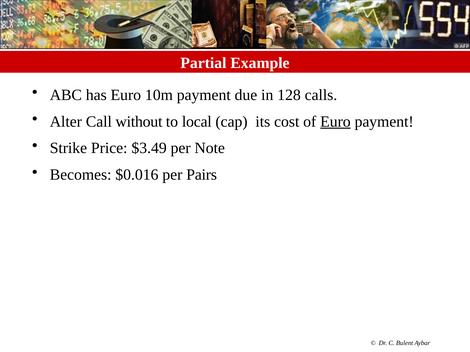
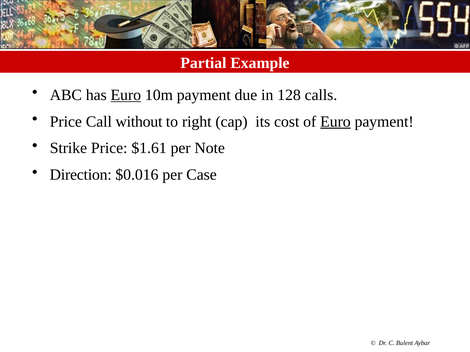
Euro at (126, 95) underline: none -> present
Alter at (66, 122): Alter -> Price
local: local -> right
$3.49: $3.49 -> $1.61
Becomes: Becomes -> Direction
Pairs: Pairs -> Case
